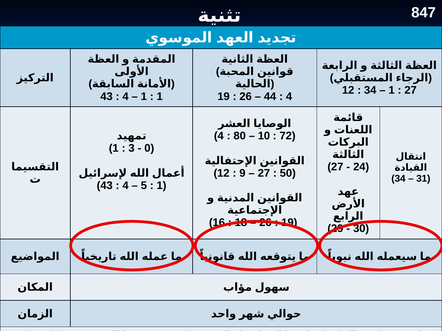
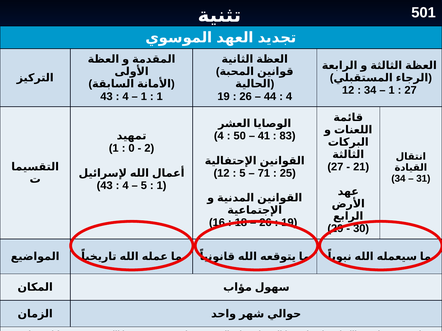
847: 847 -> 501
80: 80 -> 50
10: 10 -> 41
72: 72 -> 83
3: 3 -> 0
0: 0 -> 2
24: 24 -> 21
9 at (242, 173): 9 -> 5
27 at (264, 173): 27 -> 71
50: 50 -> 25
